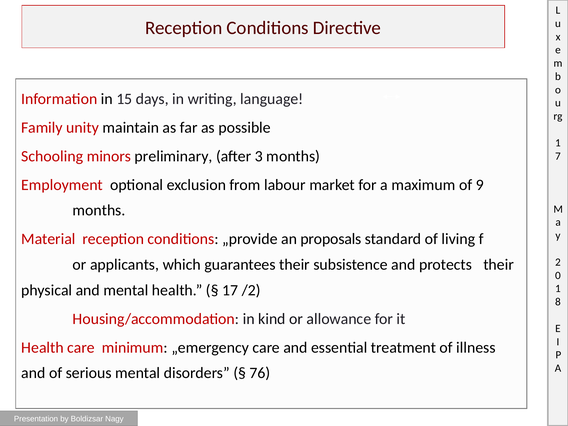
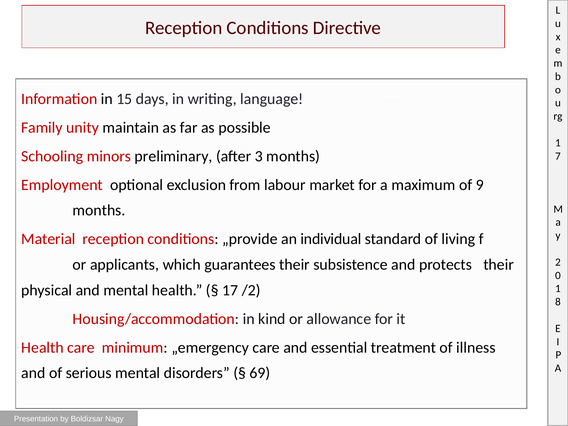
proposals: proposals -> individual
76: 76 -> 69
